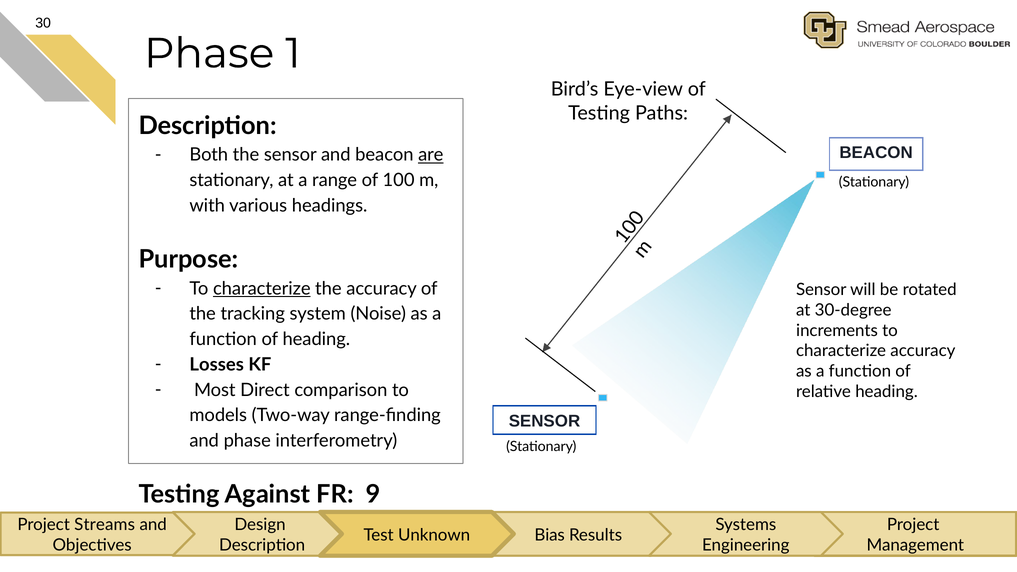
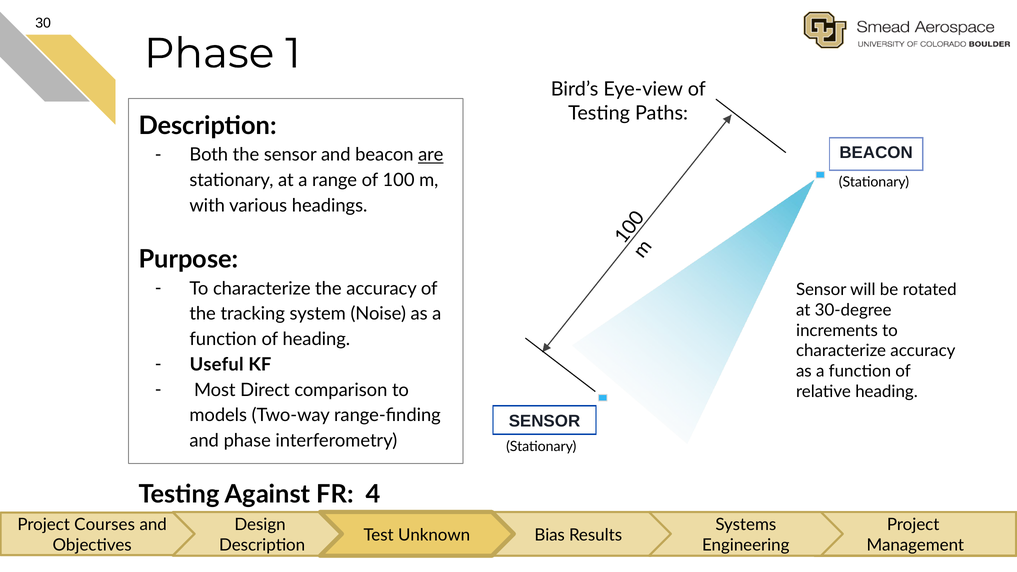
characterize at (262, 289) underline: present -> none
Losses: Losses -> Useful
9: 9 -> 4
Streams: Streams -> Courses
